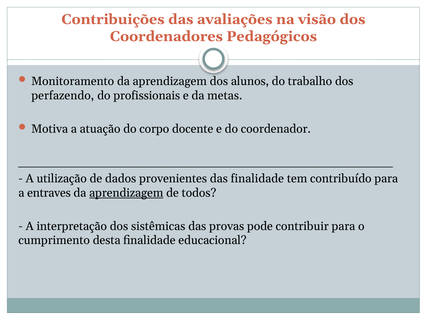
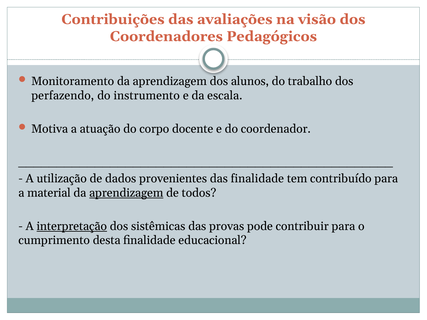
profissionais: profissionais -> instrumento
metas: metas -> escala
entraves: entraves -> material
interpretação underline: none -> present
